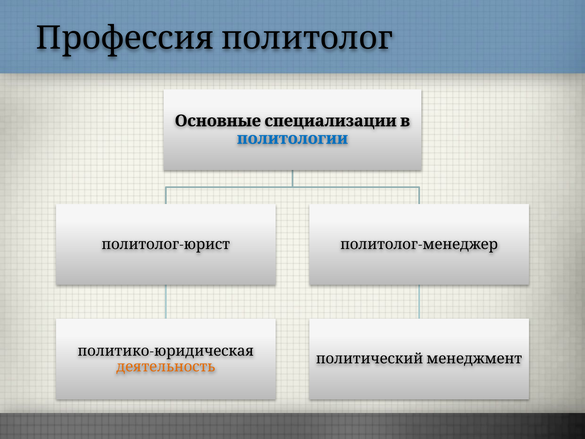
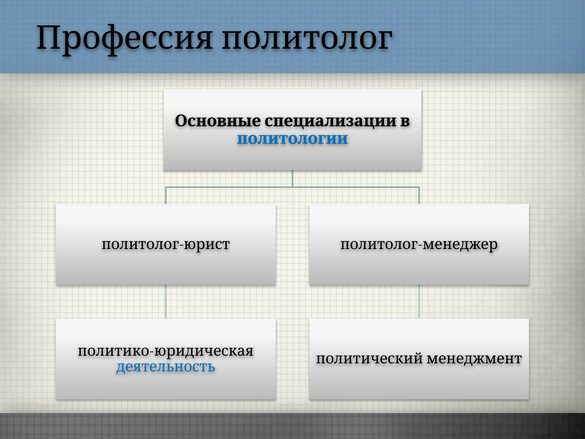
деятельность colour: orange -> blue
